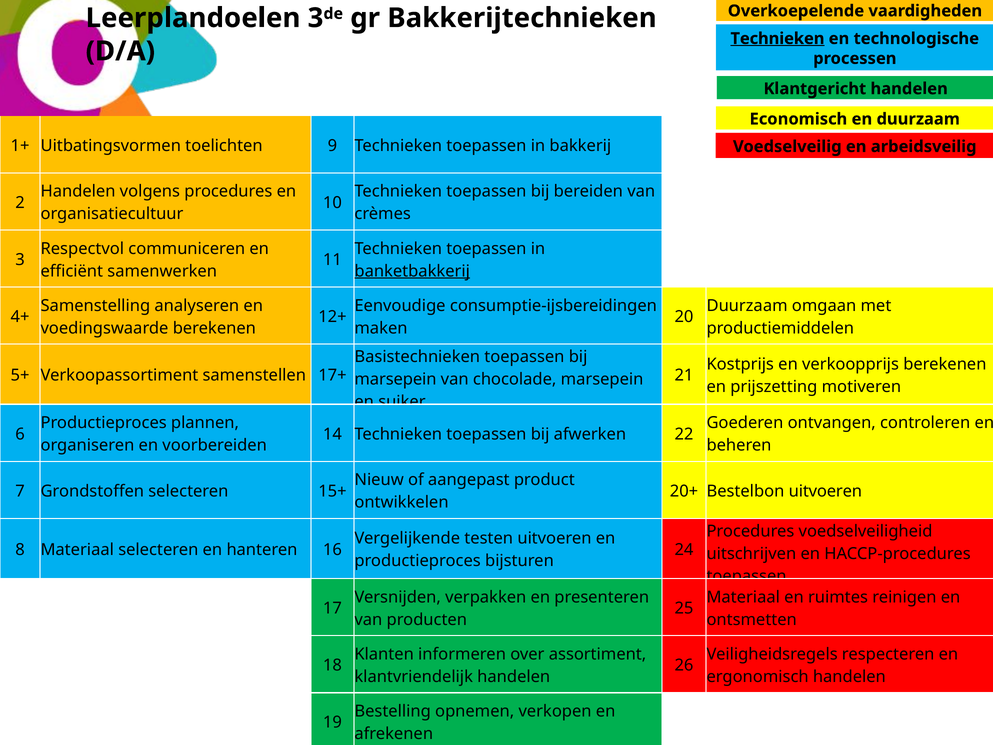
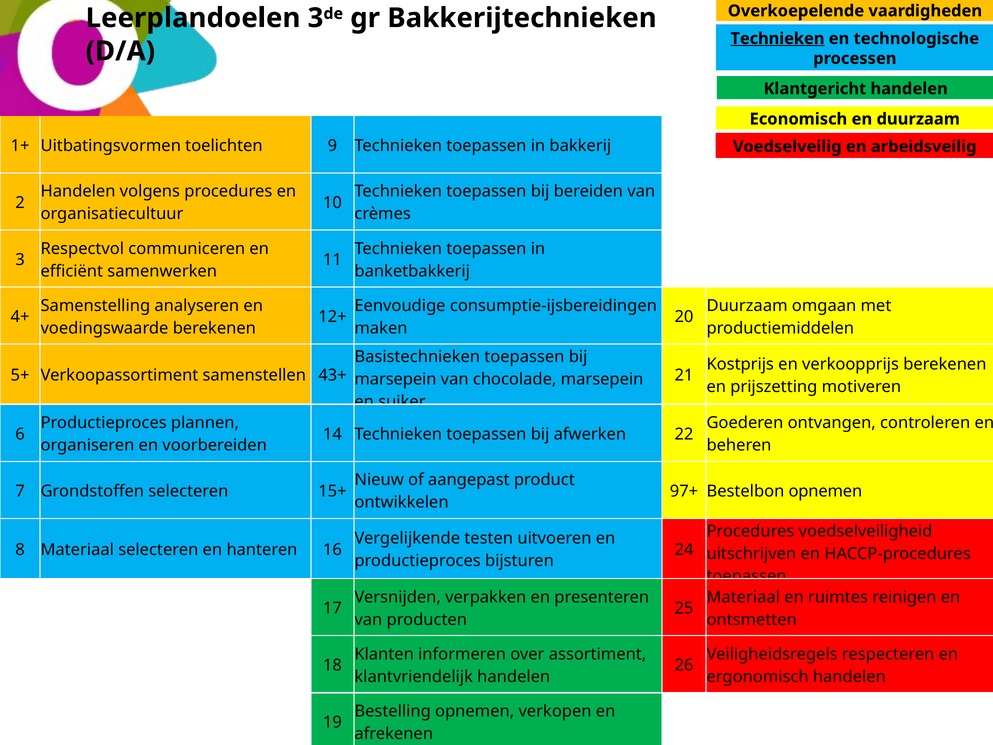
banketbakkerij underline: present -> none
17+: 17+ -> 43+
20+: 20+ -> 97+
Bestelbon uitvoeren: uitvoeren -> opnemen
